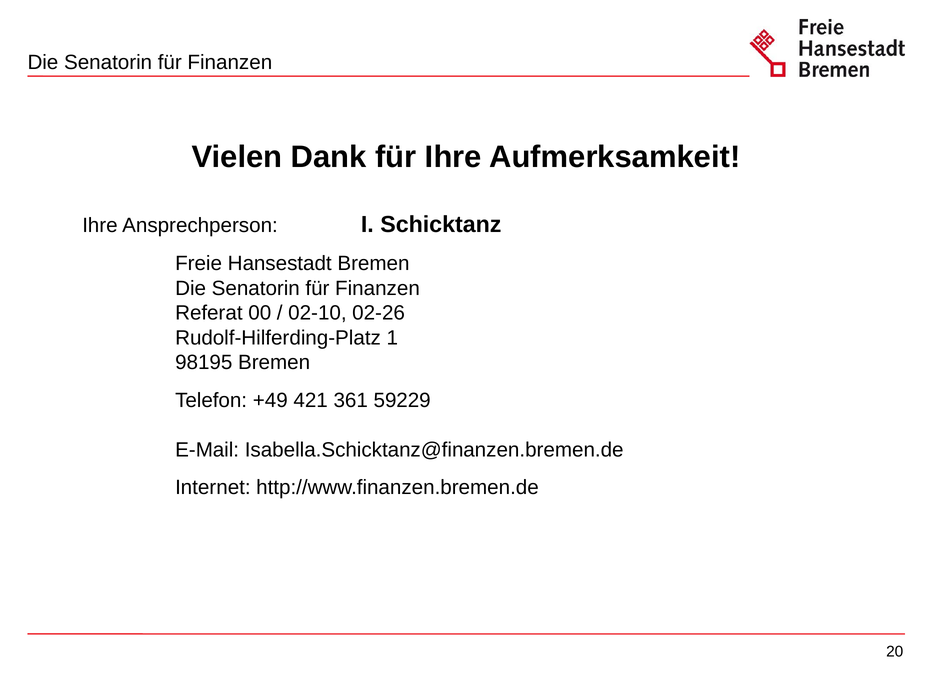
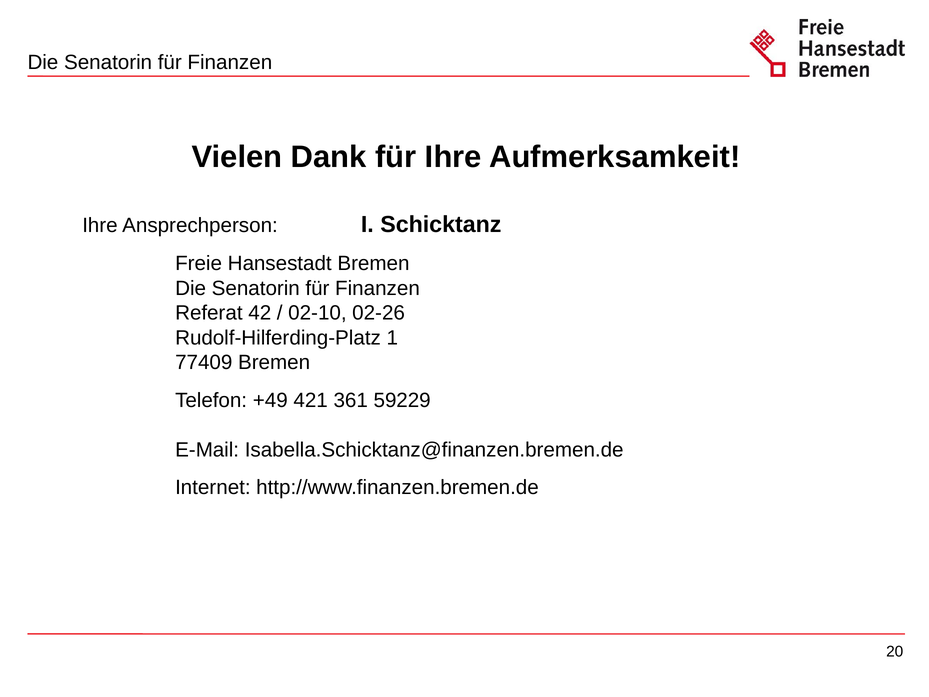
00: 00 -> 42
98195: 98195 -> 77409
